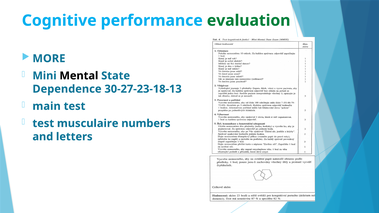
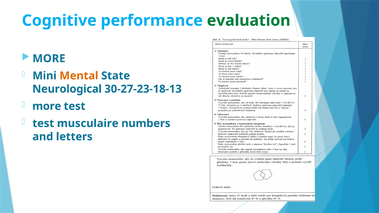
Mental colour: black -> orange
Dependence: Dependence -> Neurological
main at (47, 106): main -> more
